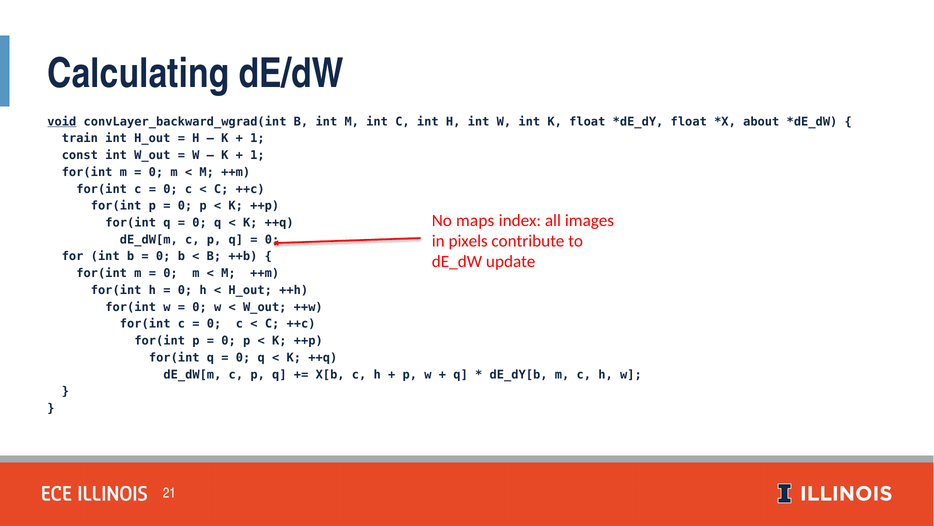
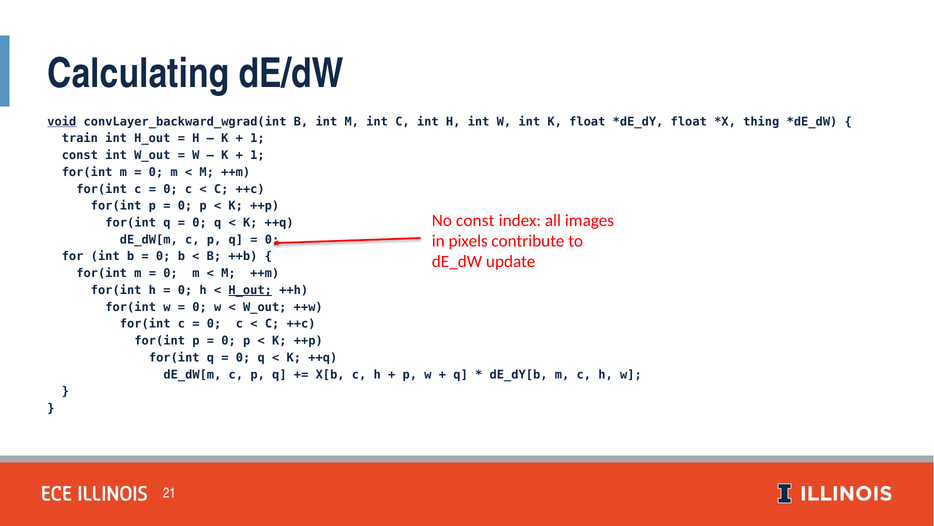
about: about -> thing
No maps: maps -> const
H_out at (250, 290) underline: none -> present
